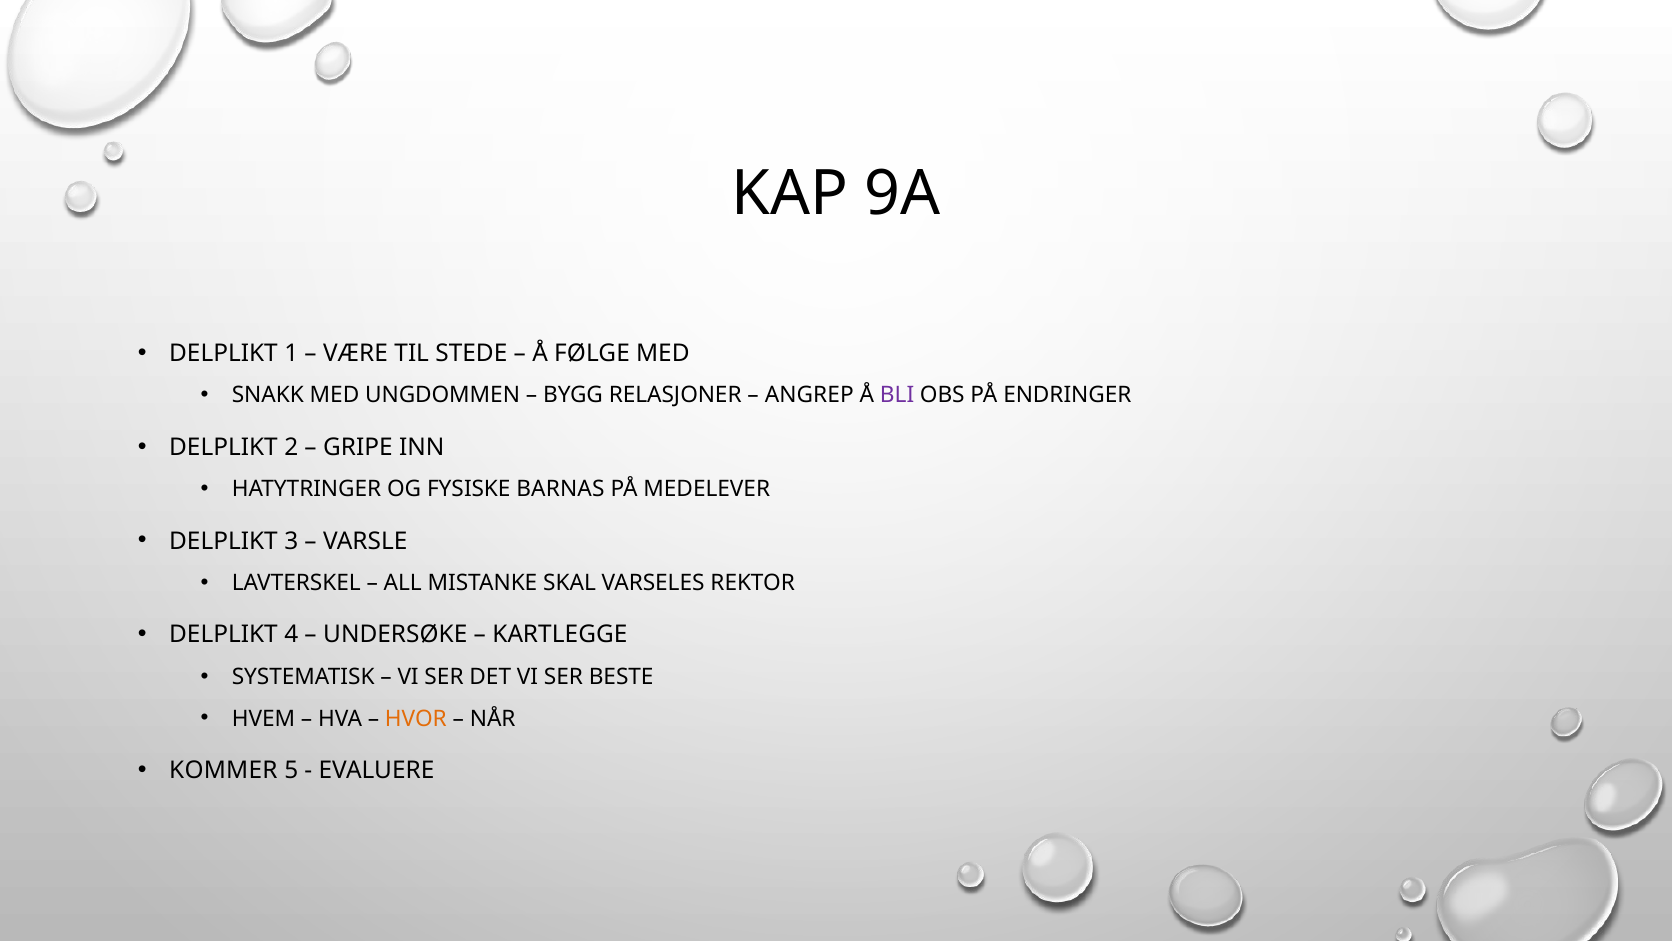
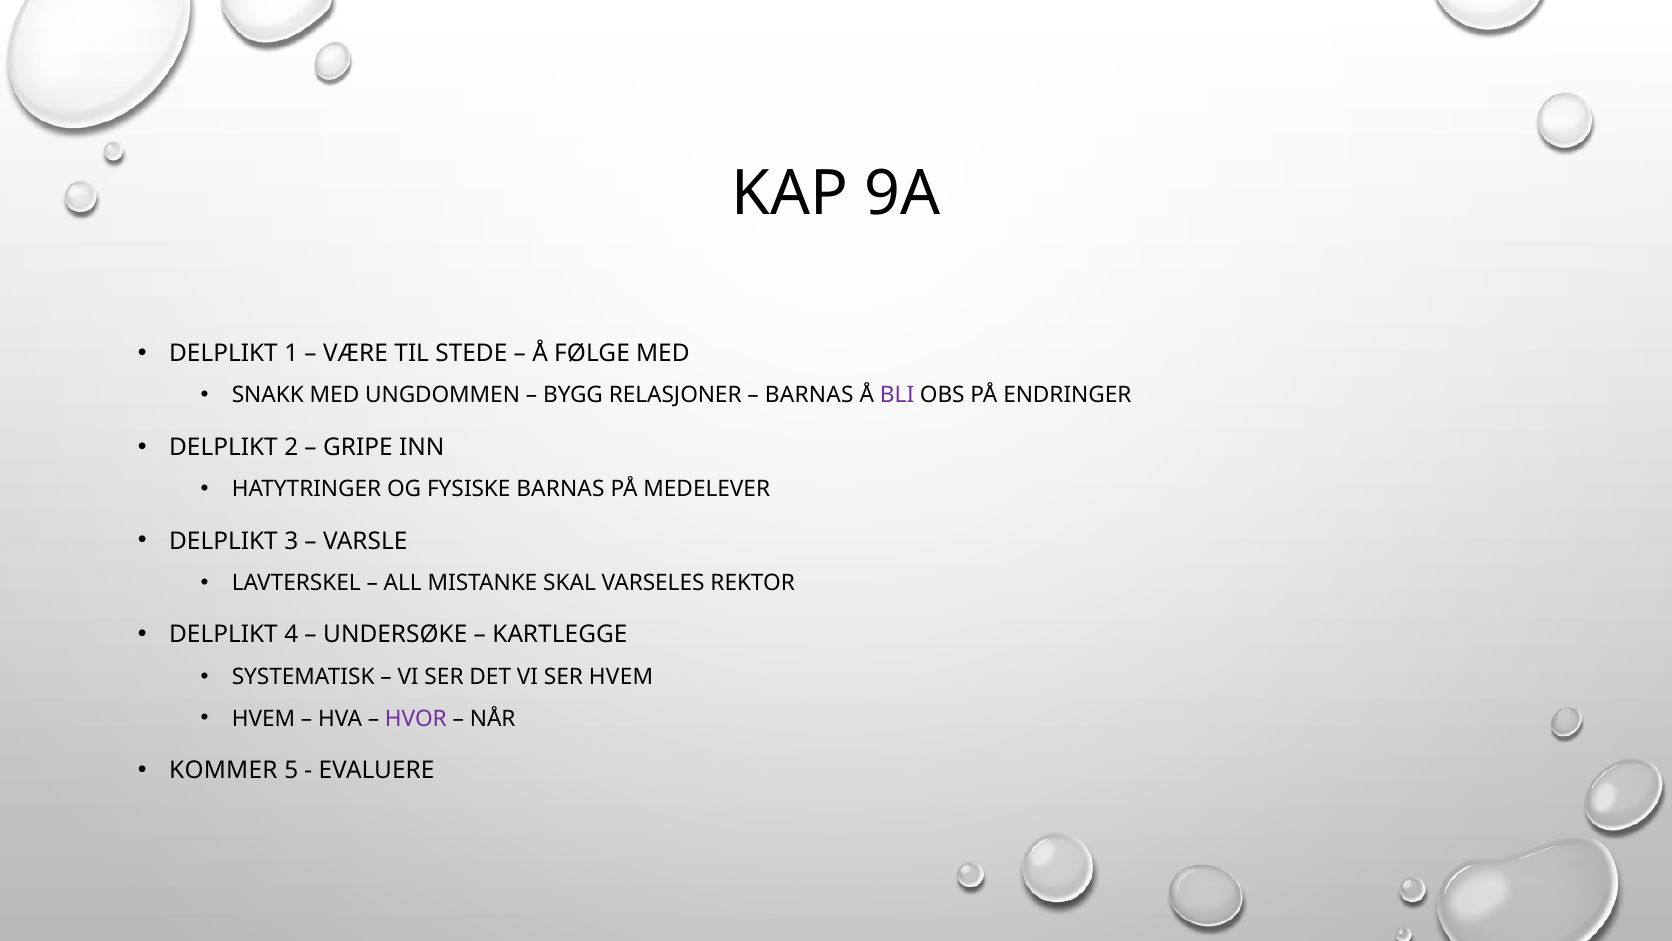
ANGREP at (809, 395): ANGREP -> BARNAS
SER BESTE: BESTE -> HVEM
HVOR colour: orange -> purple
